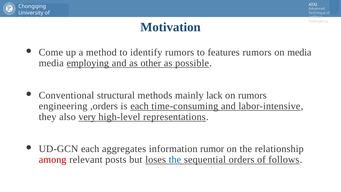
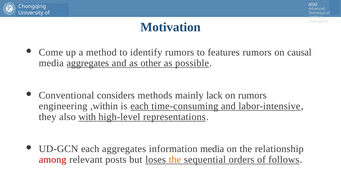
on media: media -> causal
media employing: employing -> aggregates
structural: structural -> considers
,orders: ,orders -> ,within
very: very -> with
information rumor: rumor -> media
the at (175, 160) colour: blue -> orange
